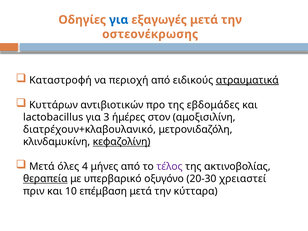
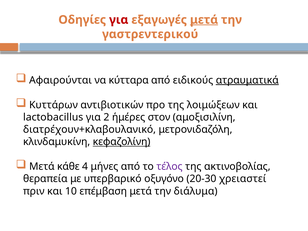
για at (119, 20) colour: blue -> red
μετά at (204, 20) underline: none -> present
οστεονέκρωσης: οστεονέκρωσης -> γαστρεντερικού
Καταστροφή: Καταστροφή -> Αφαιρούνται
περιοχή: περιοχή -> κύτταρα
εβδομάδες: εβδομάδες -> λοιμώξεων
3: 3 -> 2
όλες: όλες -> κάθε
θεραπεία underline: present -> none
κύτταρα: κύτταρα -> διάλυμα
